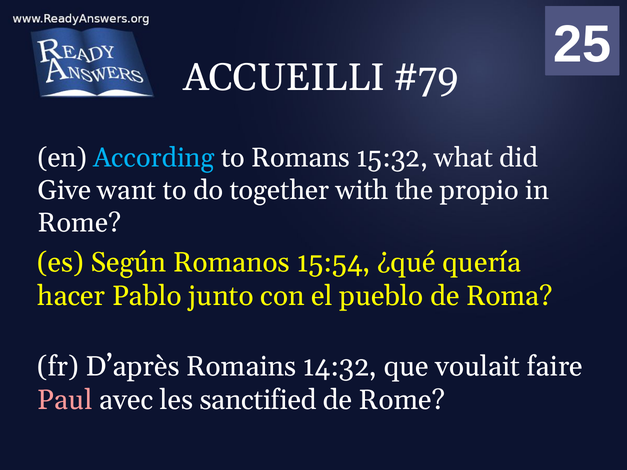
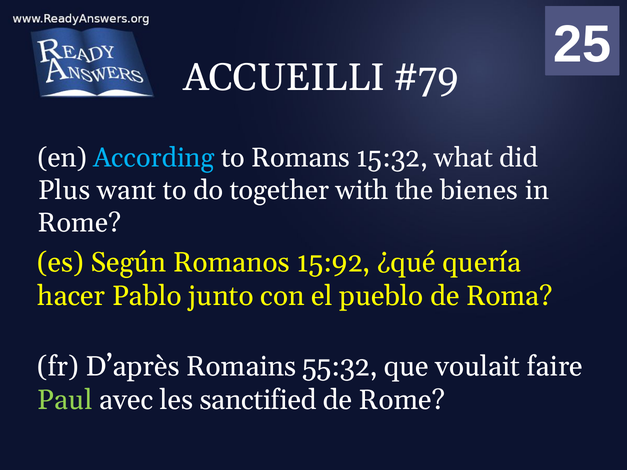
Give: Give -> Plus
propio: propio -> bienes
15:54: 15:54 -> 15:92
14:32: 14:32 -> 55:32
Paul colour: pink -> light green
